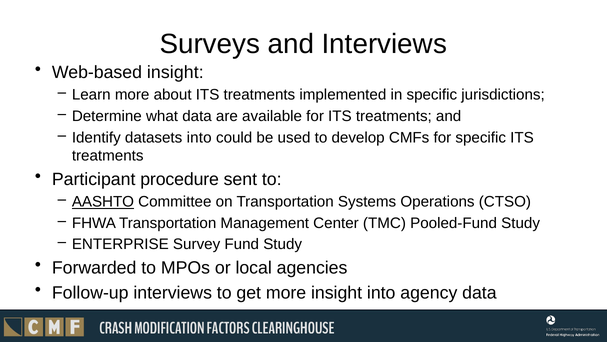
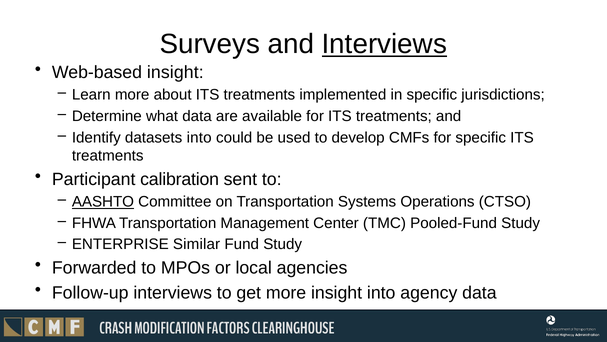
Interviews at (384, 44) underline: none -> present
procedure: procedure -> calibration
Survey: Survey -> Similar
